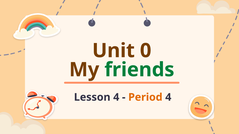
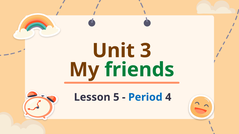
0: 0 -> 3
Lesson 4: 4 -> 5
Period colour: orange -> blue
